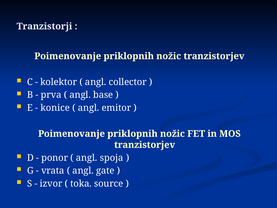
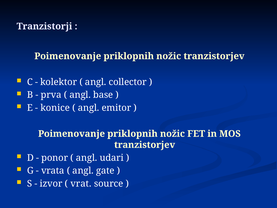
spoja: spoja -> udari
toka: toka -> vrat
